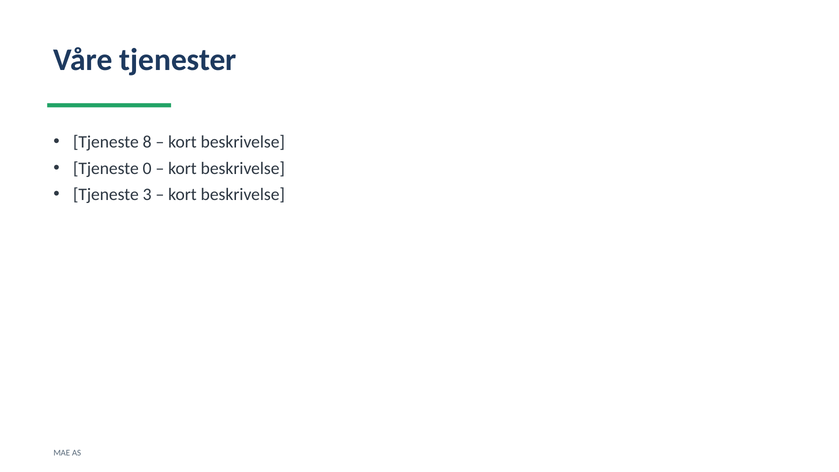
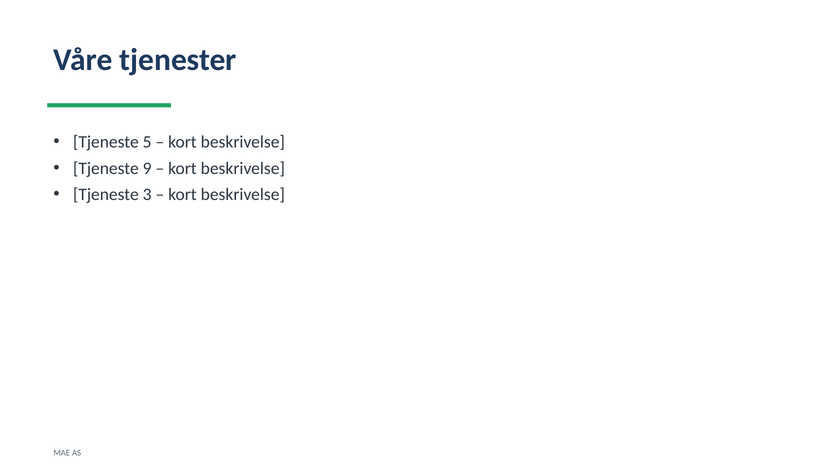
8: 8 -> 5
0: 0 -> 9
